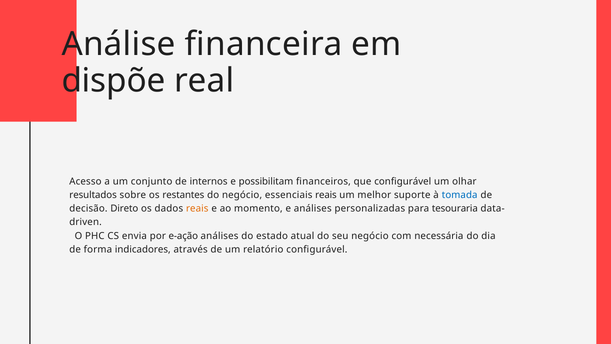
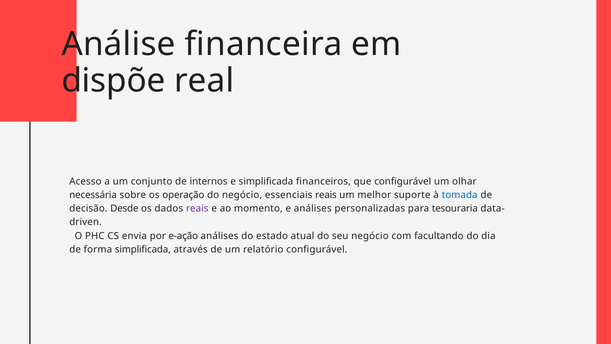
e possibilitam: possibilitam -> simplificada
resultados: resultados -> necessária
restantes: restantes -> operação
Direto: Direto -> Desde
reais at (197, 209) colour: orange -> purple
necessária: necessária -> facultando
forma indicadores: indicadores -> simplificada
